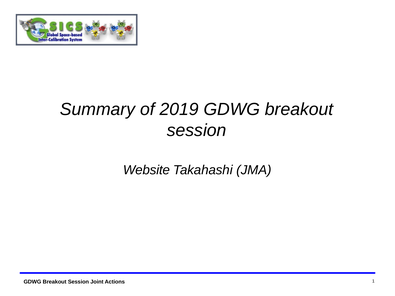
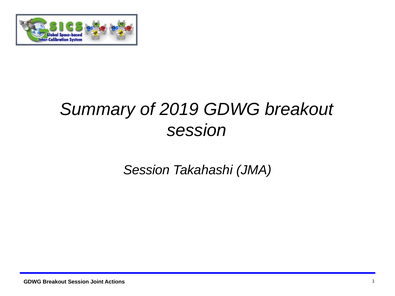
Website at (147, 170): Website -> Session
